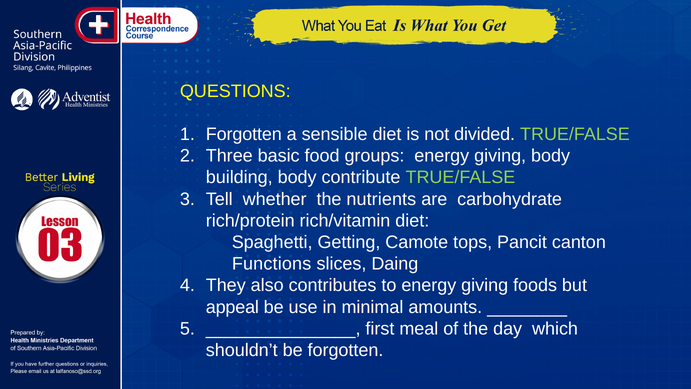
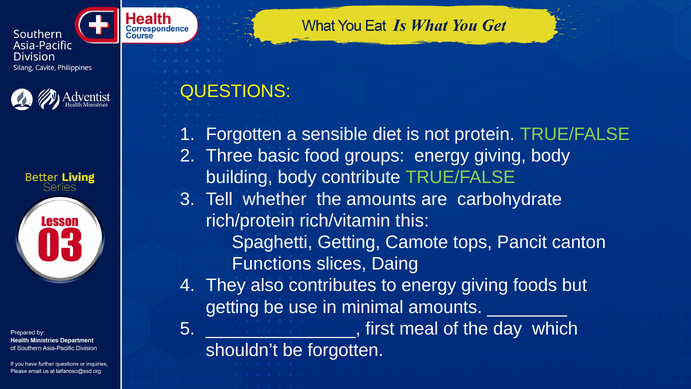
divided: divided -> protein
the nutrients: nutrients -> amounts
rich/vitamin diet: diet -> this
appeal at (232, 307): appeal -> getting
